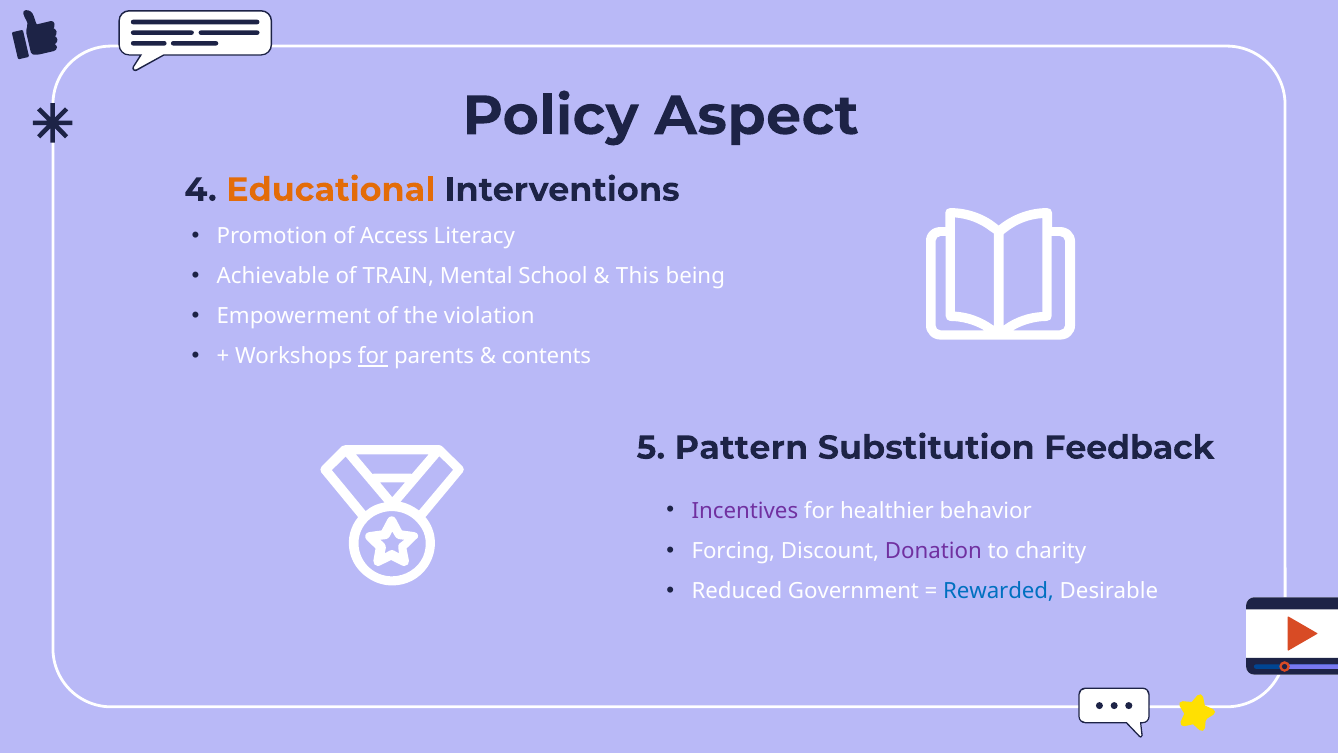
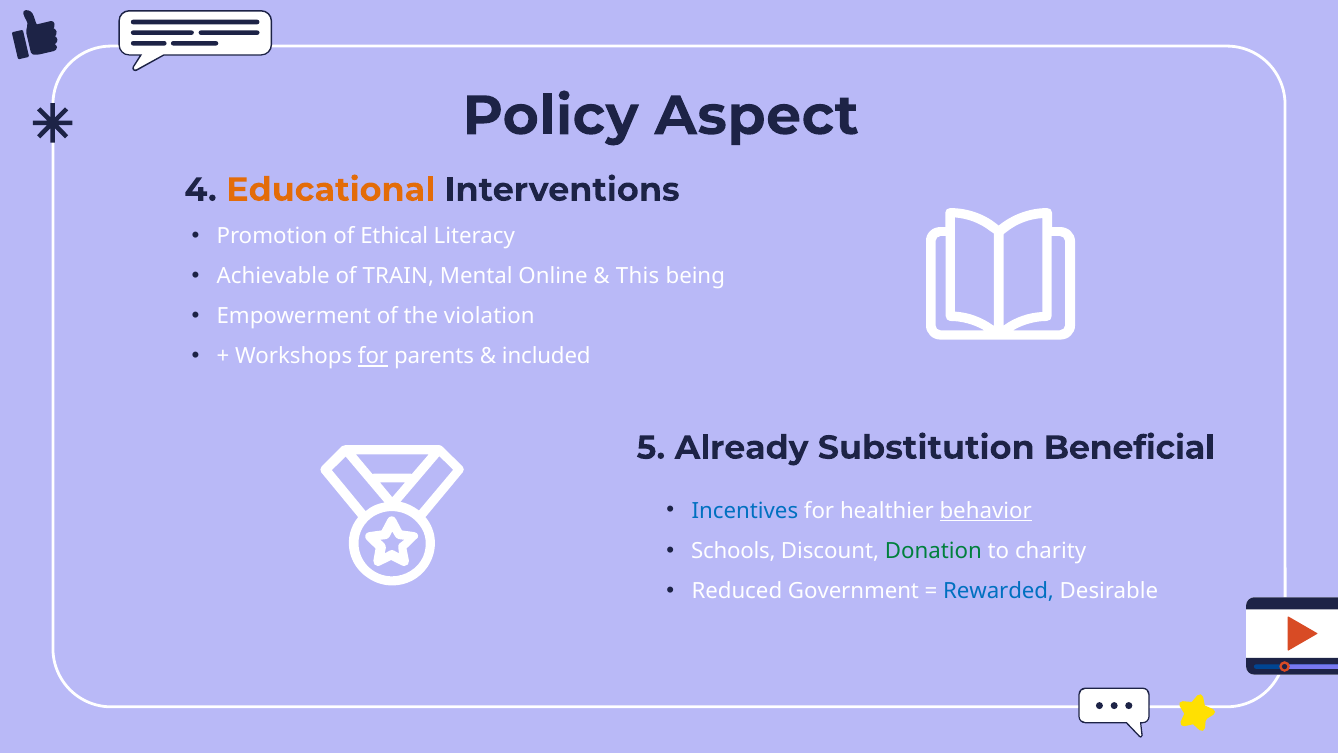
Access: Access -> Ethical
School: School -> Online
contents: contents -> included
Pattern: Pattern -> Already
Feedback: Feedback -> Beneficial
Incentives colour: purple -> blue
behavior underline: none -> present
Forcing: Forcing -> Schools
Donation colour: purple -> green
